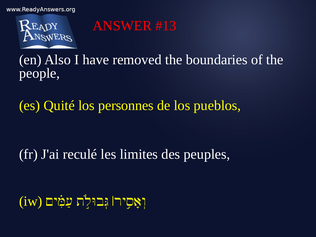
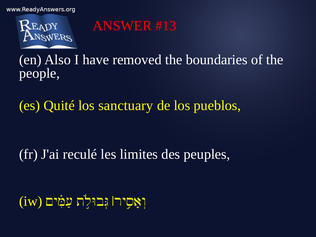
personnes: personnes -> sanctuary
